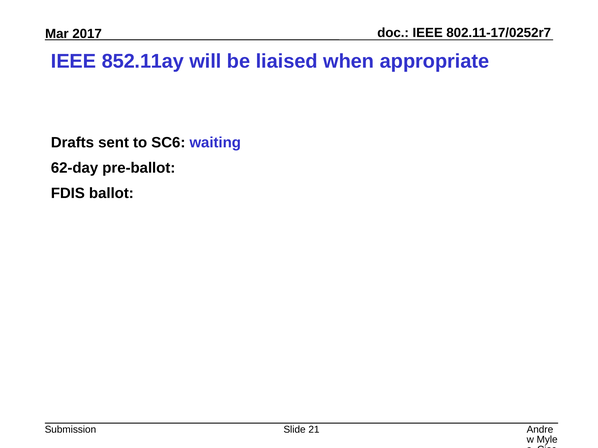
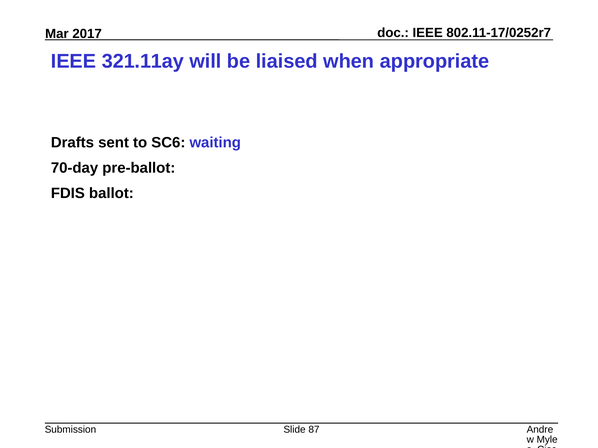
852.11ay: 852.11ay -> 321.11ay
62-day: 62-day -> 70-day
21: 21 -> 87
